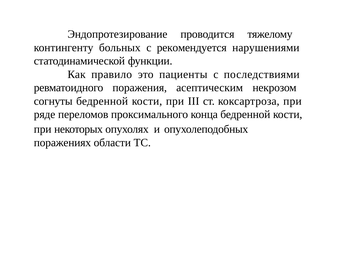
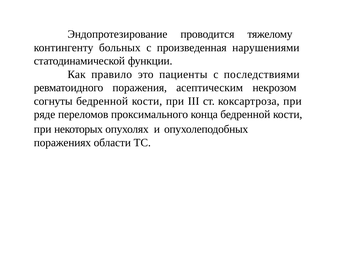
рекомендуется: рекомендуется -> произведенная
